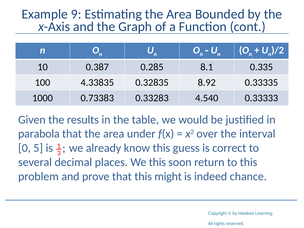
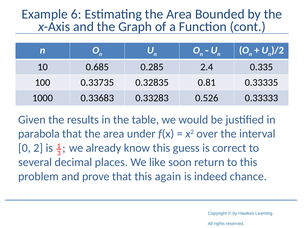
9: 9 -> 6
0.387: 0.387 -> 0.685
8.1: 8.1 -> 2.4
4.33835: 4.33835 -> 0.33735
8.92: 8.92 -> 0.81
0.73383: 0.73383 -> 0.33683
4.540: 4.540 -> 0.526
5: 5 -> 2
We this: this -> like
might: might -> again
